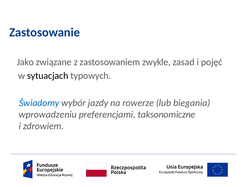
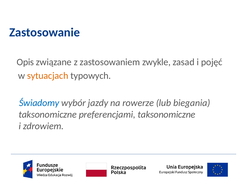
Jako: Jako -> Opis
sytuacjach colour: black -> orange
wprowadzeniu at (48, 114): wprowadzeniu -> taksonomiczne
